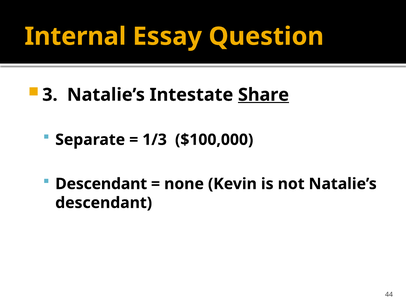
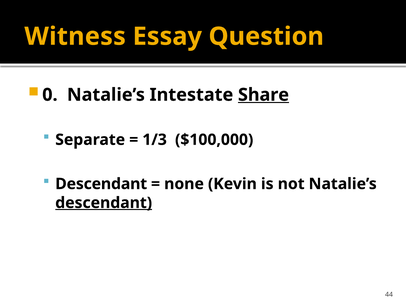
Internal: Internal -> Witness
3: 3 -> 0
descendant at (104, 203) underline: none -> present
